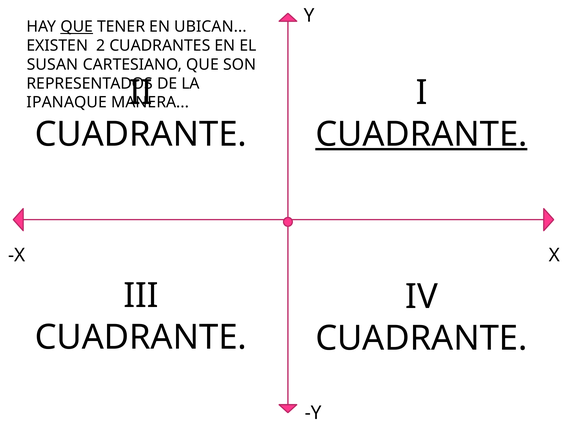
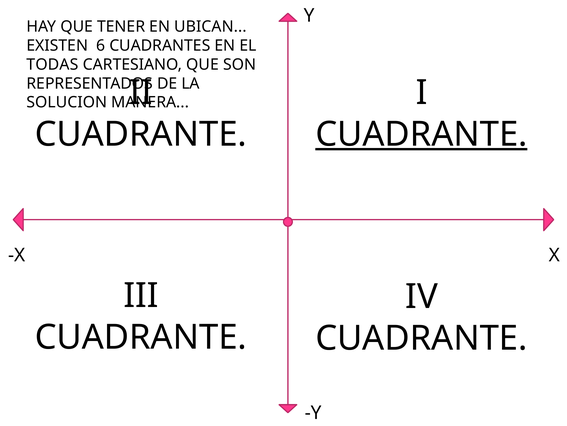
QUE at (77, 27) underline: present -> none
2: 2 -> 6
SUSAN: SUSAN -> TODAS
IPANAQUE: IPANAQUE -> SOLUCION
